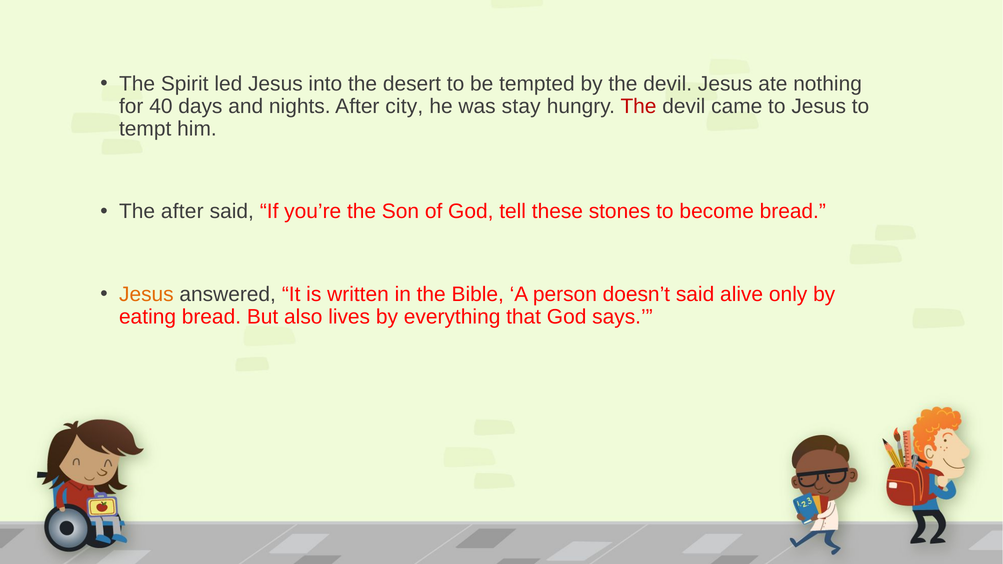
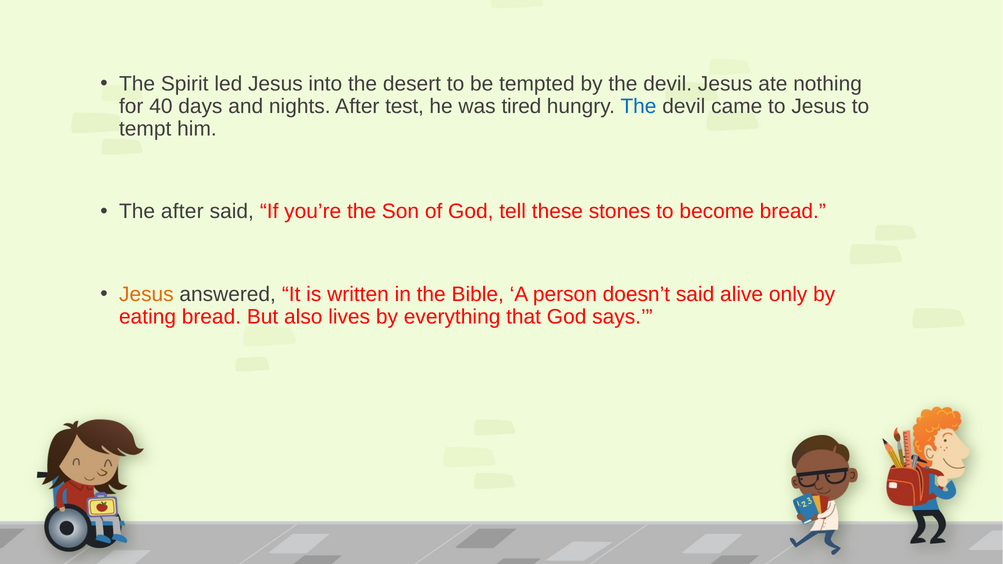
city: city -> test
stay: stay -> tired
The at (638, 106) colour: red -> blue
